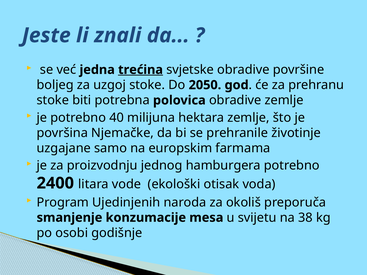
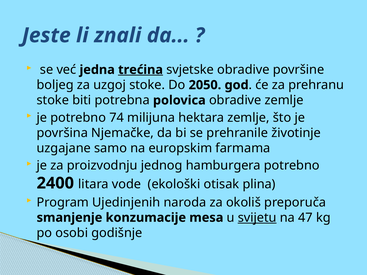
40: 40 -> 74
voda: voda -> plina
svijetu underline: none -> present
38: 38 -> 47
